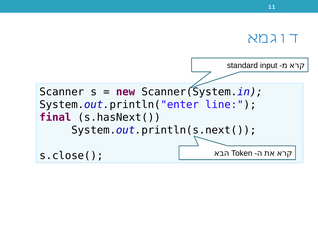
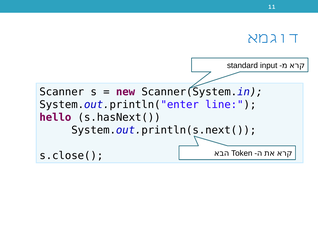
final: final -> hello
